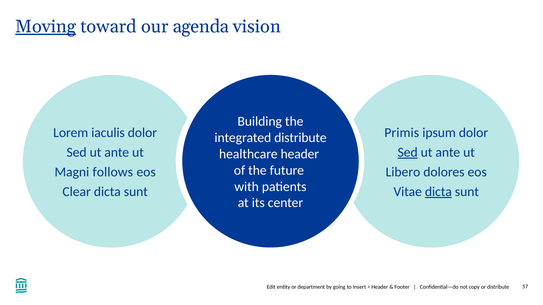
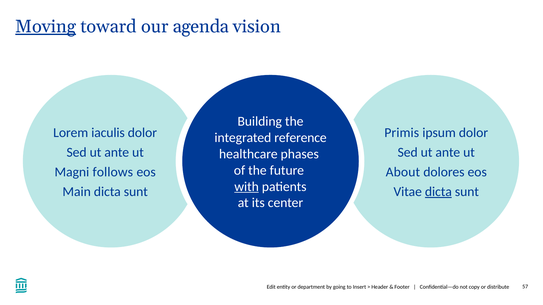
integrated distribute: distribute -> reference
Sed at (408, 153) underline: present -> none
healthcare header: header -> phases
Libero: Libero -> About
with underline: none -> present
Clear: Clear -> Main
